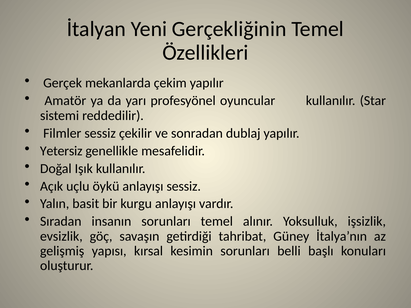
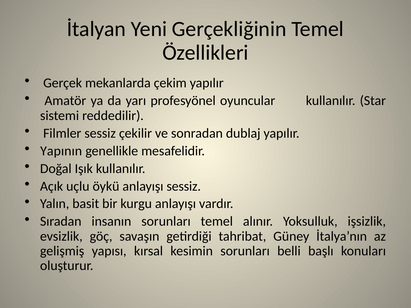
Yetersiz: Yetersiz -> Yapının
